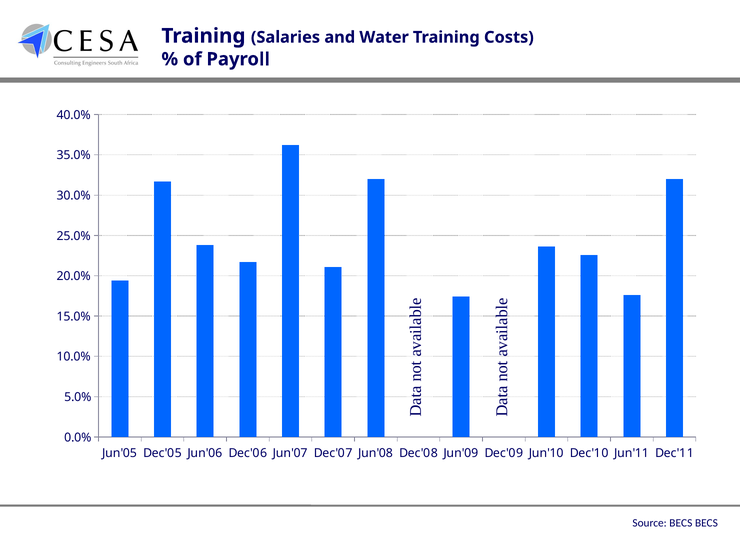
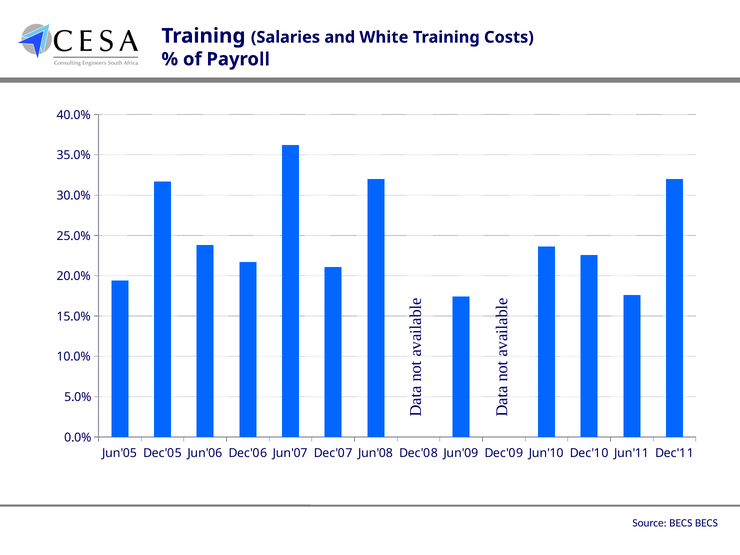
Water: Water -> White
